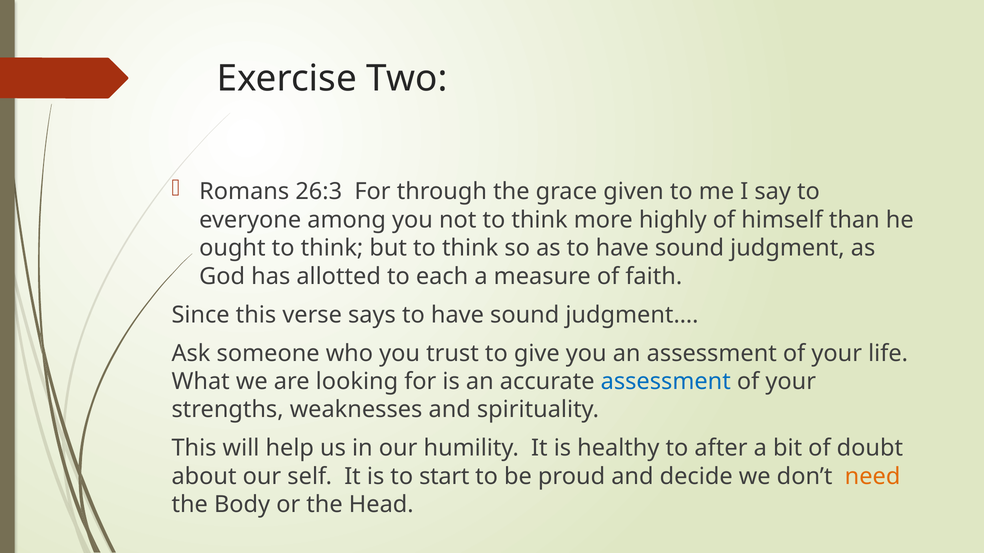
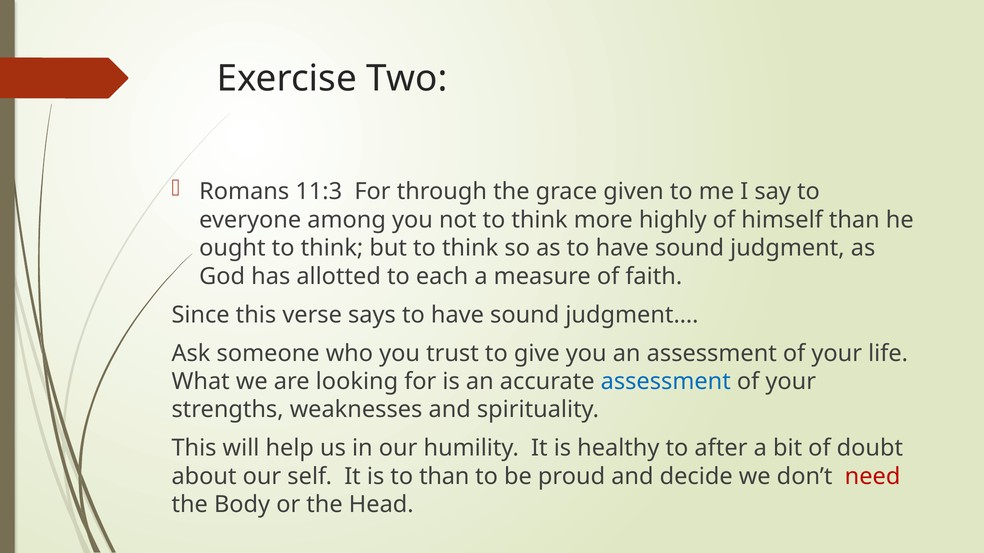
26:3: 26:3 -> 11:3
to start: start -> than
need colour: orange -> red
